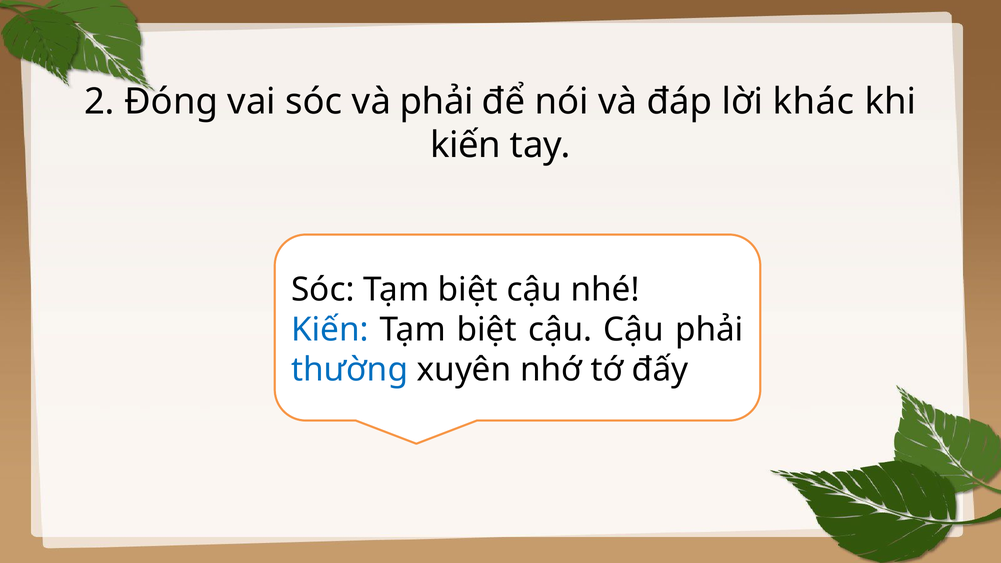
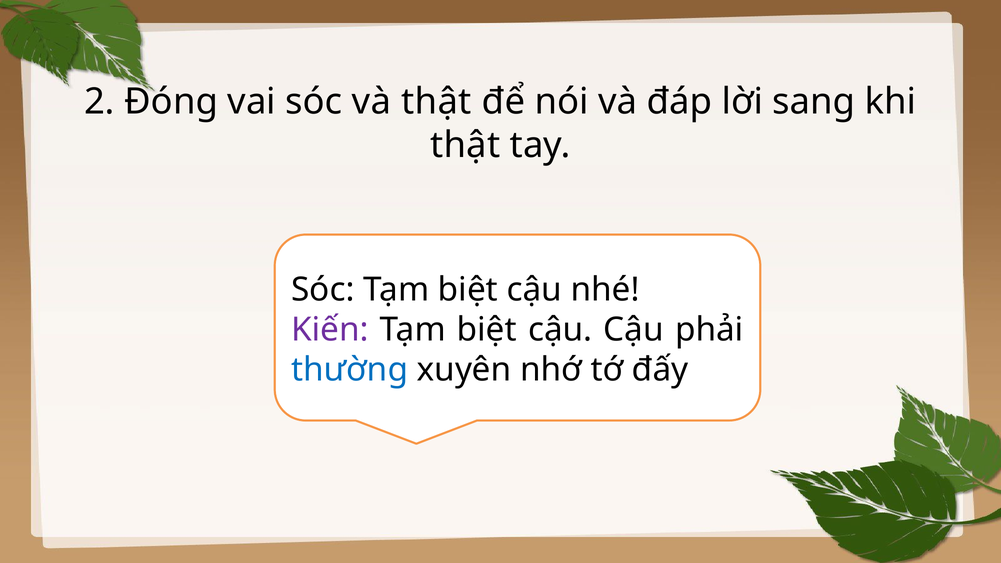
và phải: phải -> thật
khác: khác -> sang
kiến at (466, 145): kiến -> thật
Kiến at (330, 330) colour: blue -> purple
